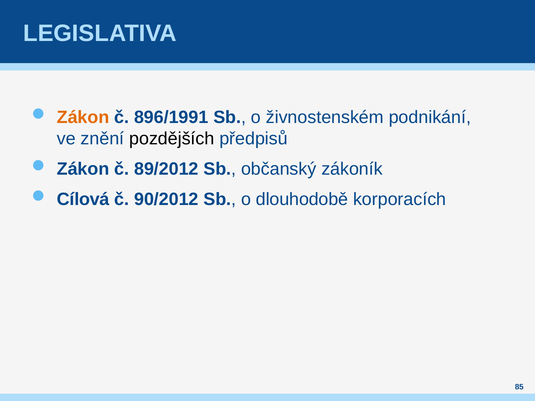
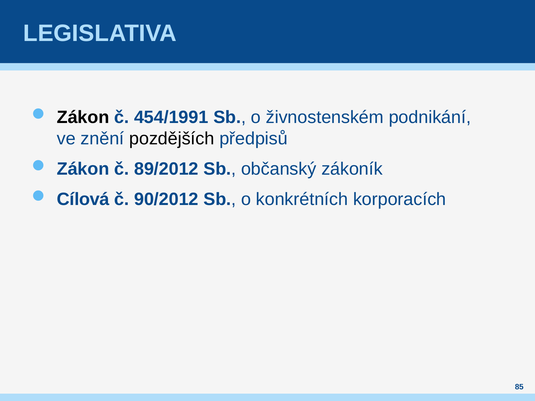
Zákon at (83, 117) colour: orange -> black
896/1991: 896/1991 -> 454/1991
dlouhodobě: dlouhodobě -> konkrétních
